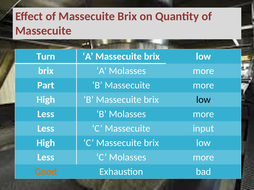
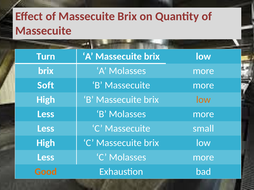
Part: Part -> Soft
low at (203, 100) colour: black -> orange
input: input -> small
